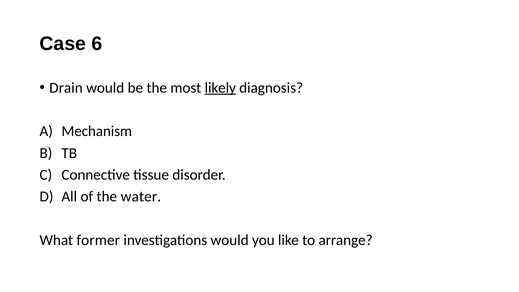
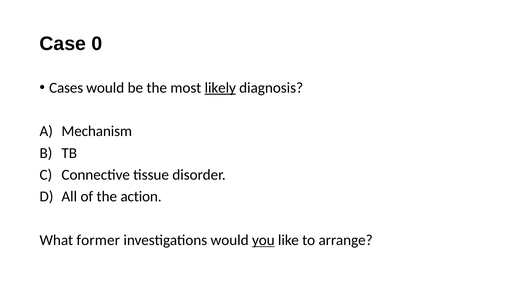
6: 6 -> 0
Drain: Drain -> Cases
water: water -> action
you underline: none -> present
